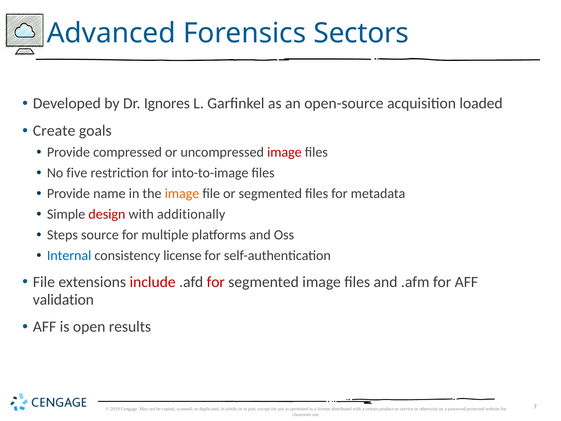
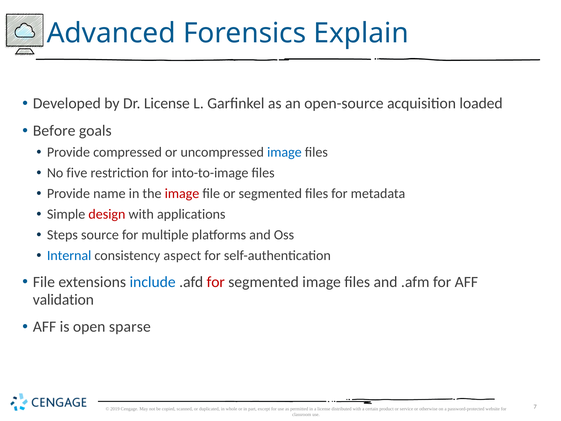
Sectors: Sectors -> Explain
Dr Ignores: Ignores -> License
Create: Create -> Before
image at (284, 152) colour: red -> blue
image at (182, 193) colour: orange -> red
additionally: additionally -> applications
consistency license: license -> aspect
include colour: red -> blue
results: results -> sparse
